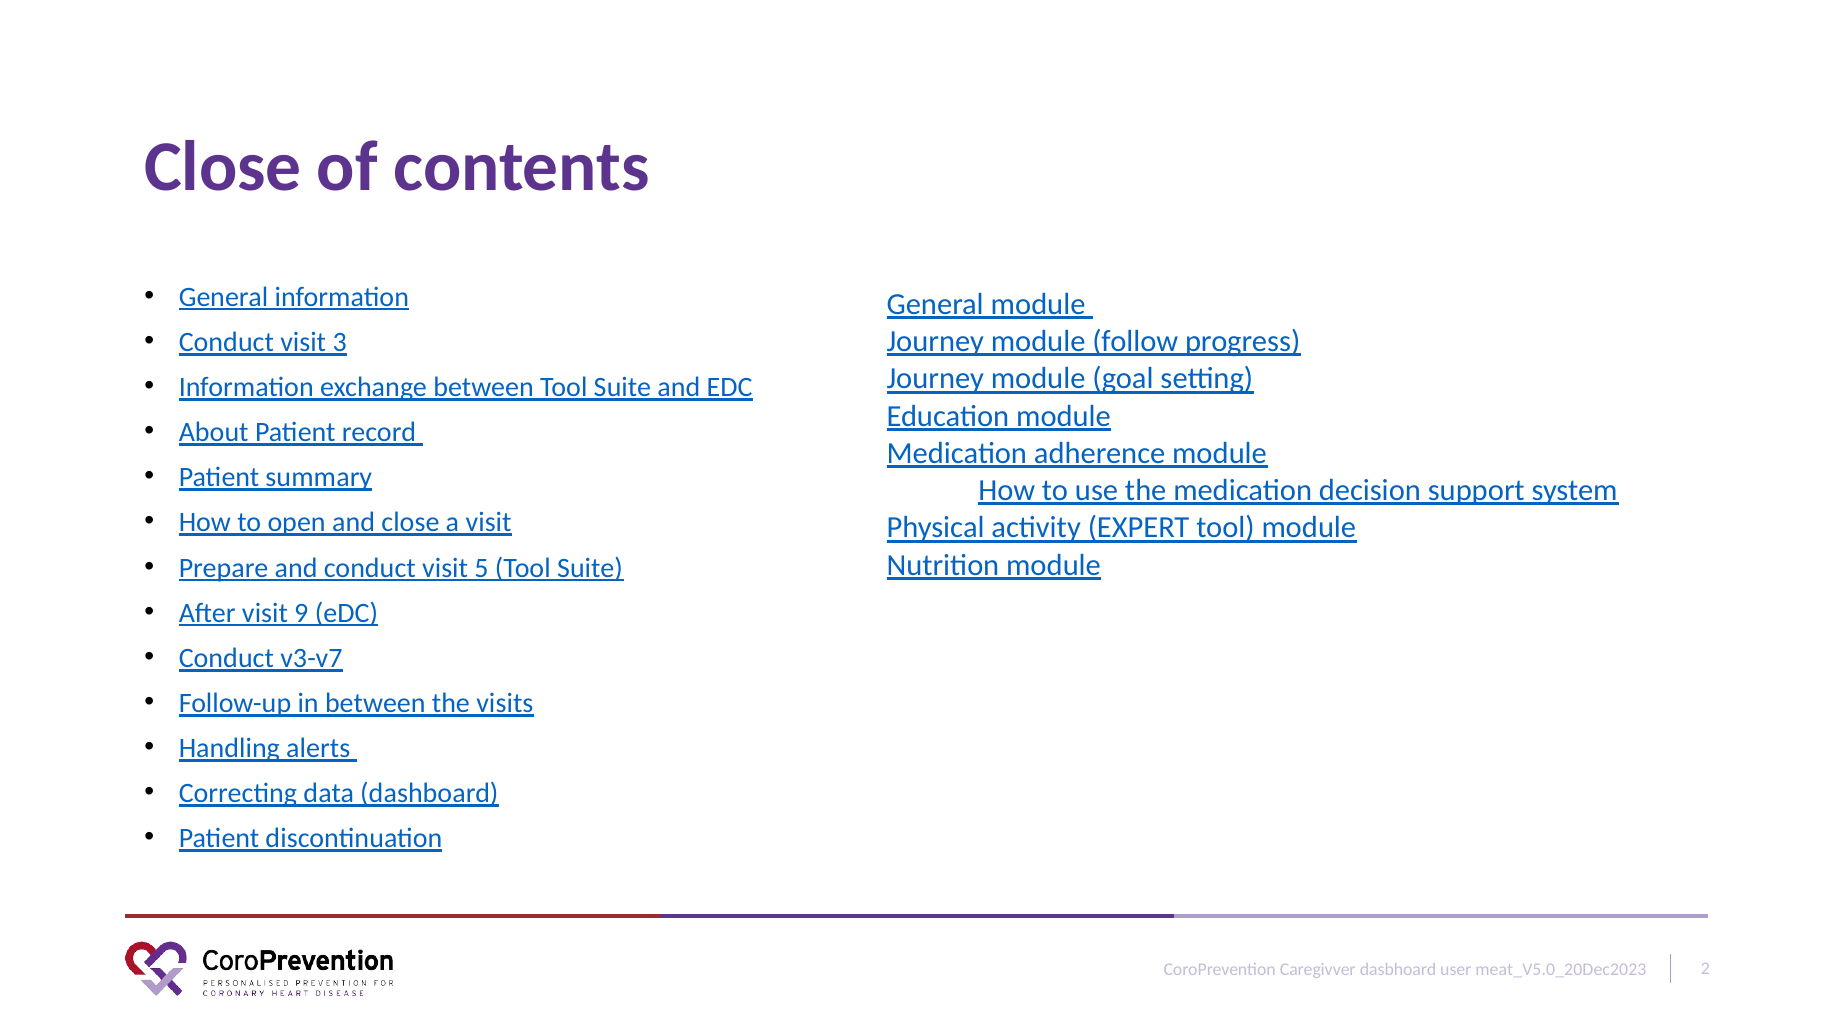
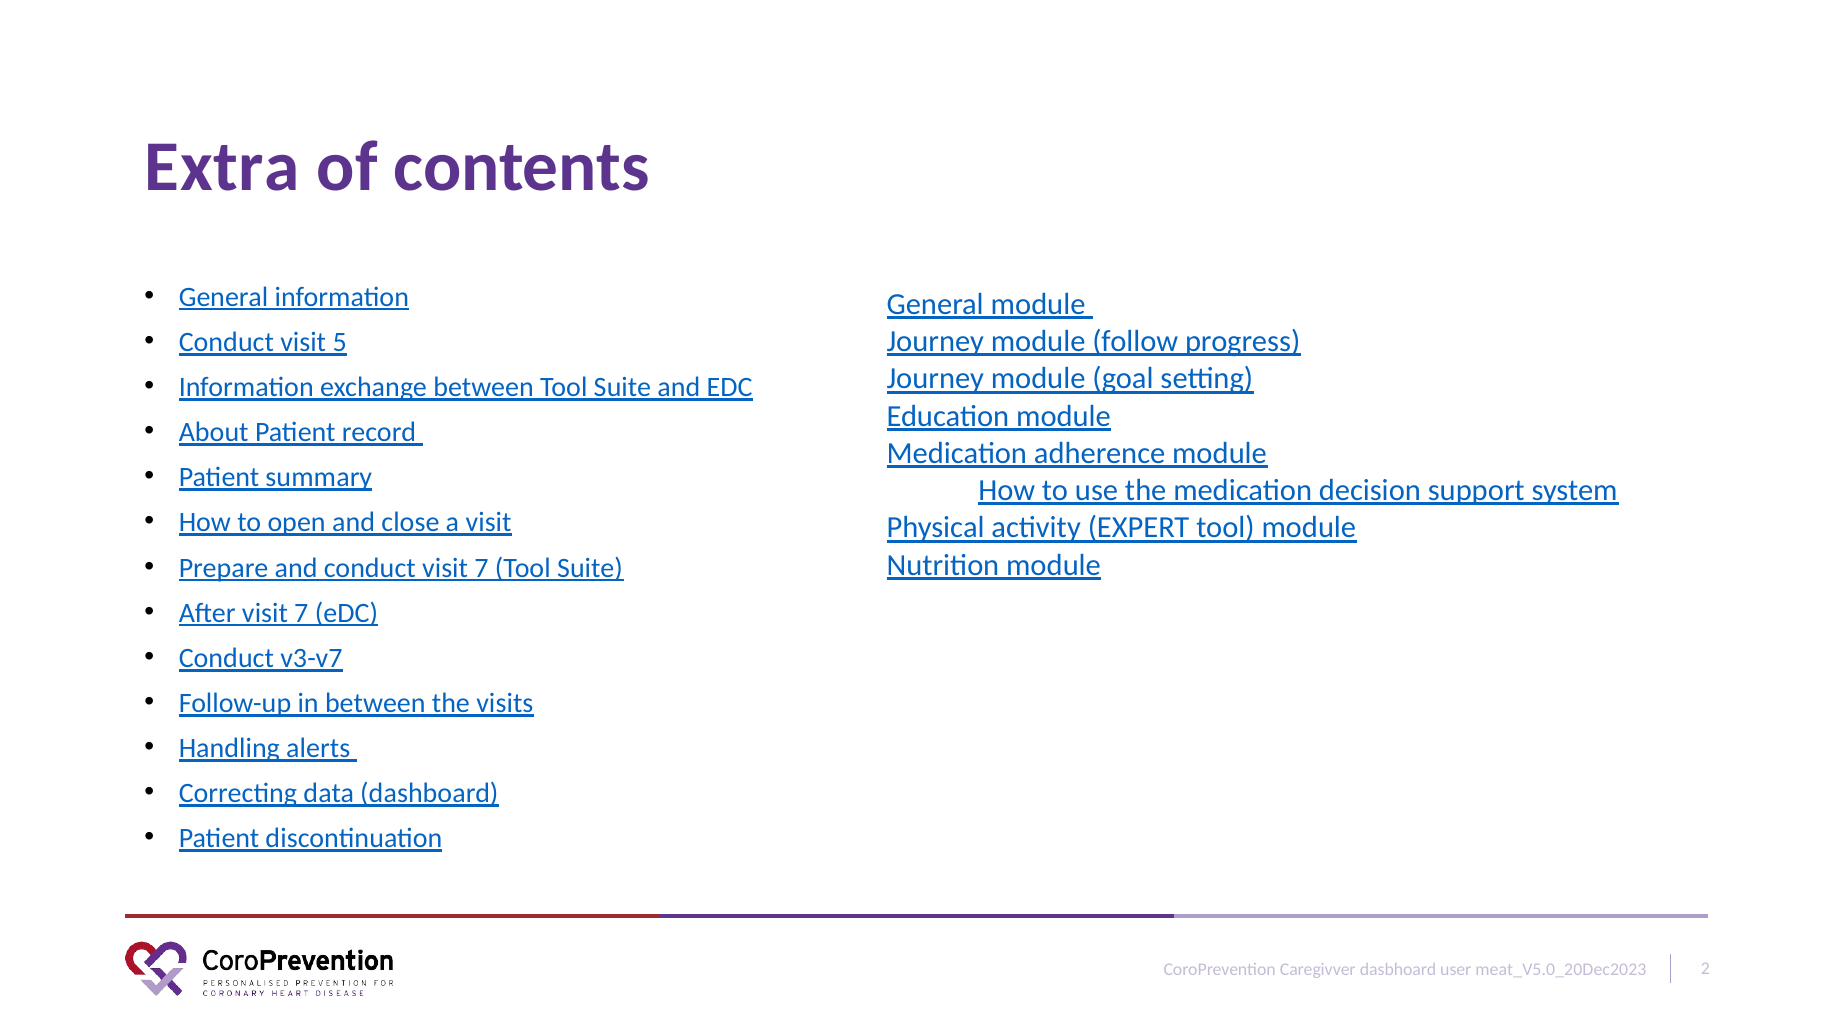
Close at (223, 167): Close -> Extra
3: 3 -> 5
conduct visit 5: 5 -> 7
After visit 9: 9 -> 7
